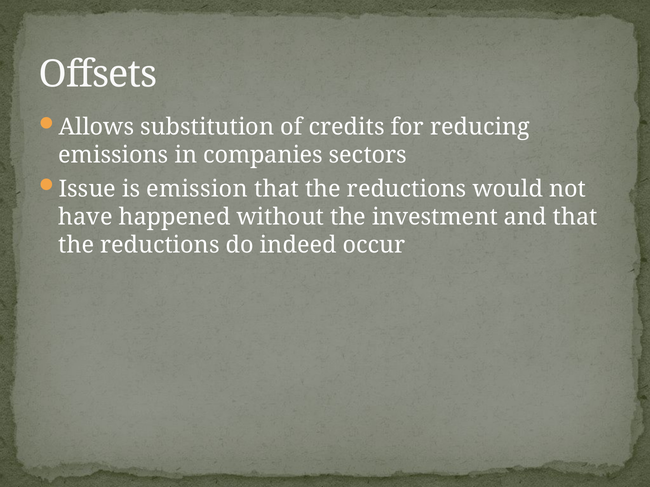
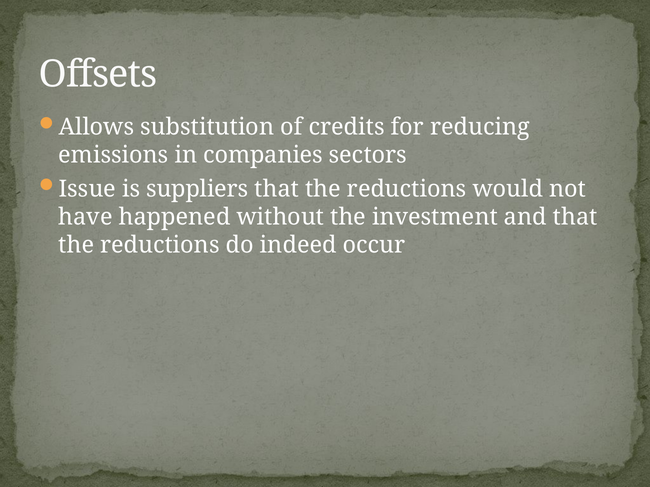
emission: emission -> suppliers
